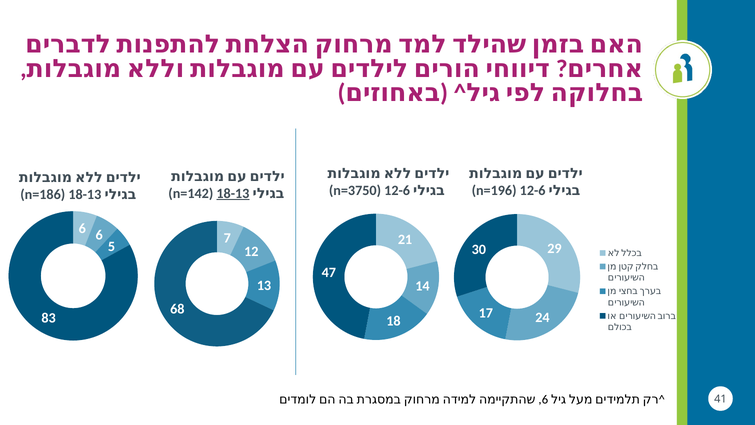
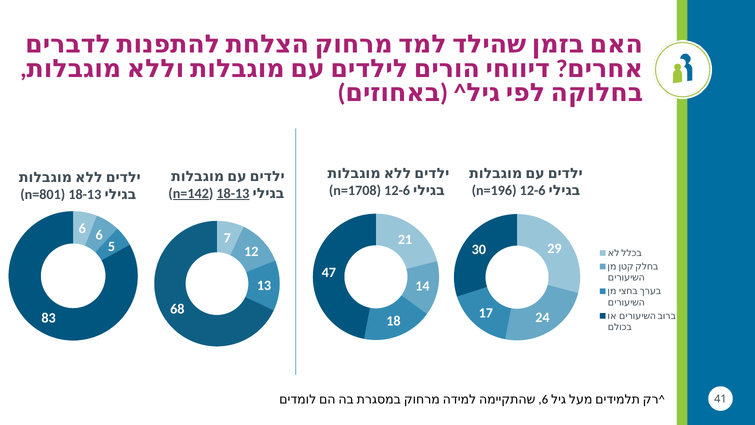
n=3750: n=3750 -> n=1708
n=142 underline: none -> present
n=186: n=186 -> n=801
